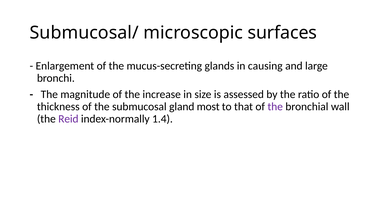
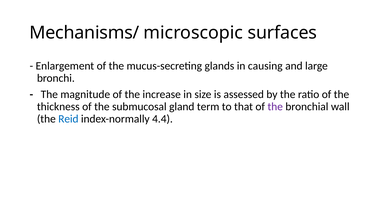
Submucosal/: Submucosal/ -> Mechanisms/
most: most -> term
Reid colour: purple -> blue
1.4: 1.4 -> 4.4
